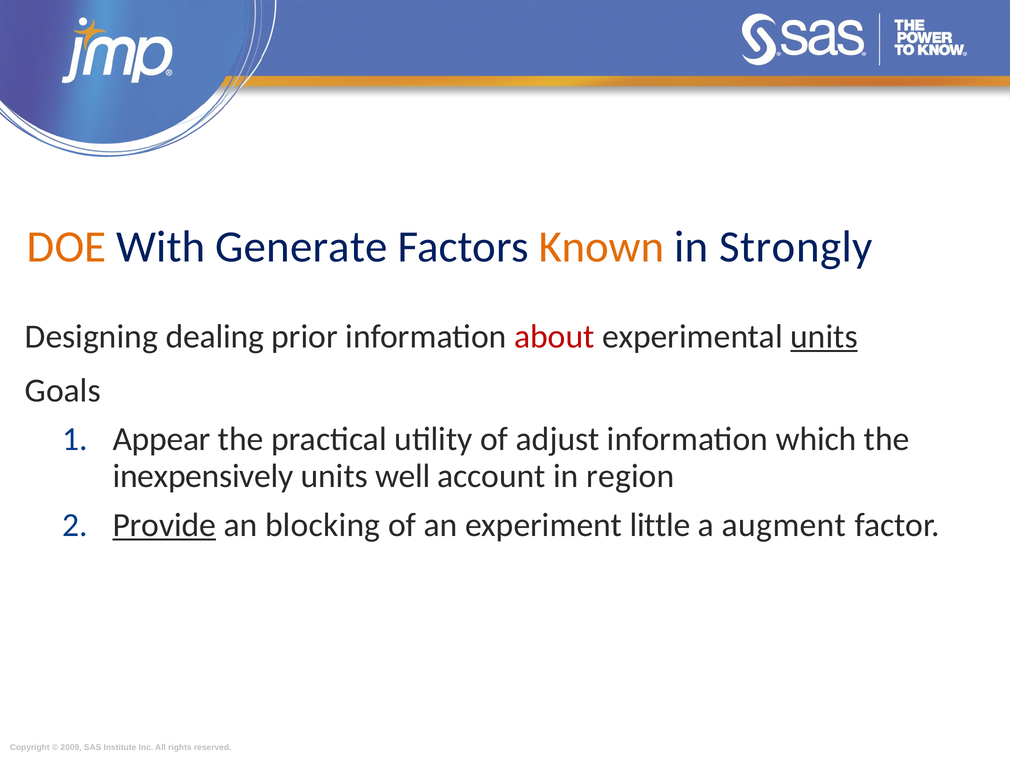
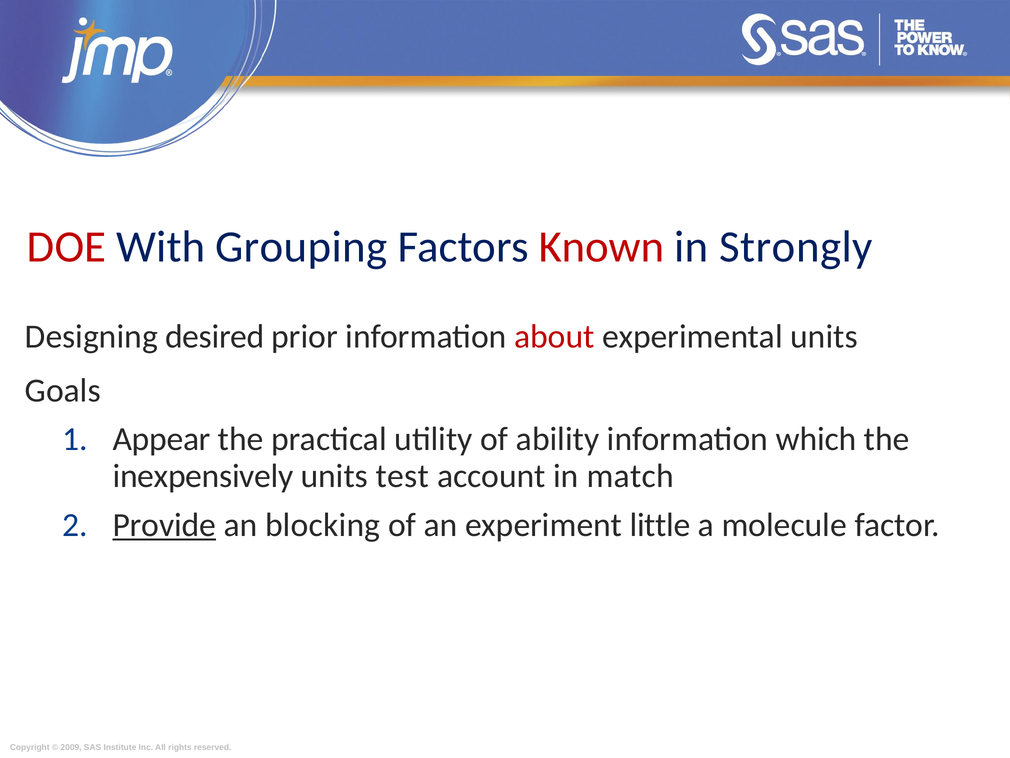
DOE colour: orange -> red
Generate: Generate -> Grouping
Known colour: orange -> red
dealing: dealing -> desired
units at (824, 336) underline: present -> none
adjust: adjust -> ability
well: well -> test
region: region -> match
augment: augment -> molecule
